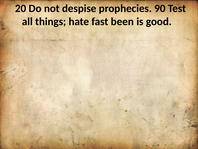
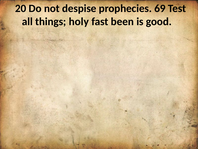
90: 90 -> 69
hate: hate -> holy
